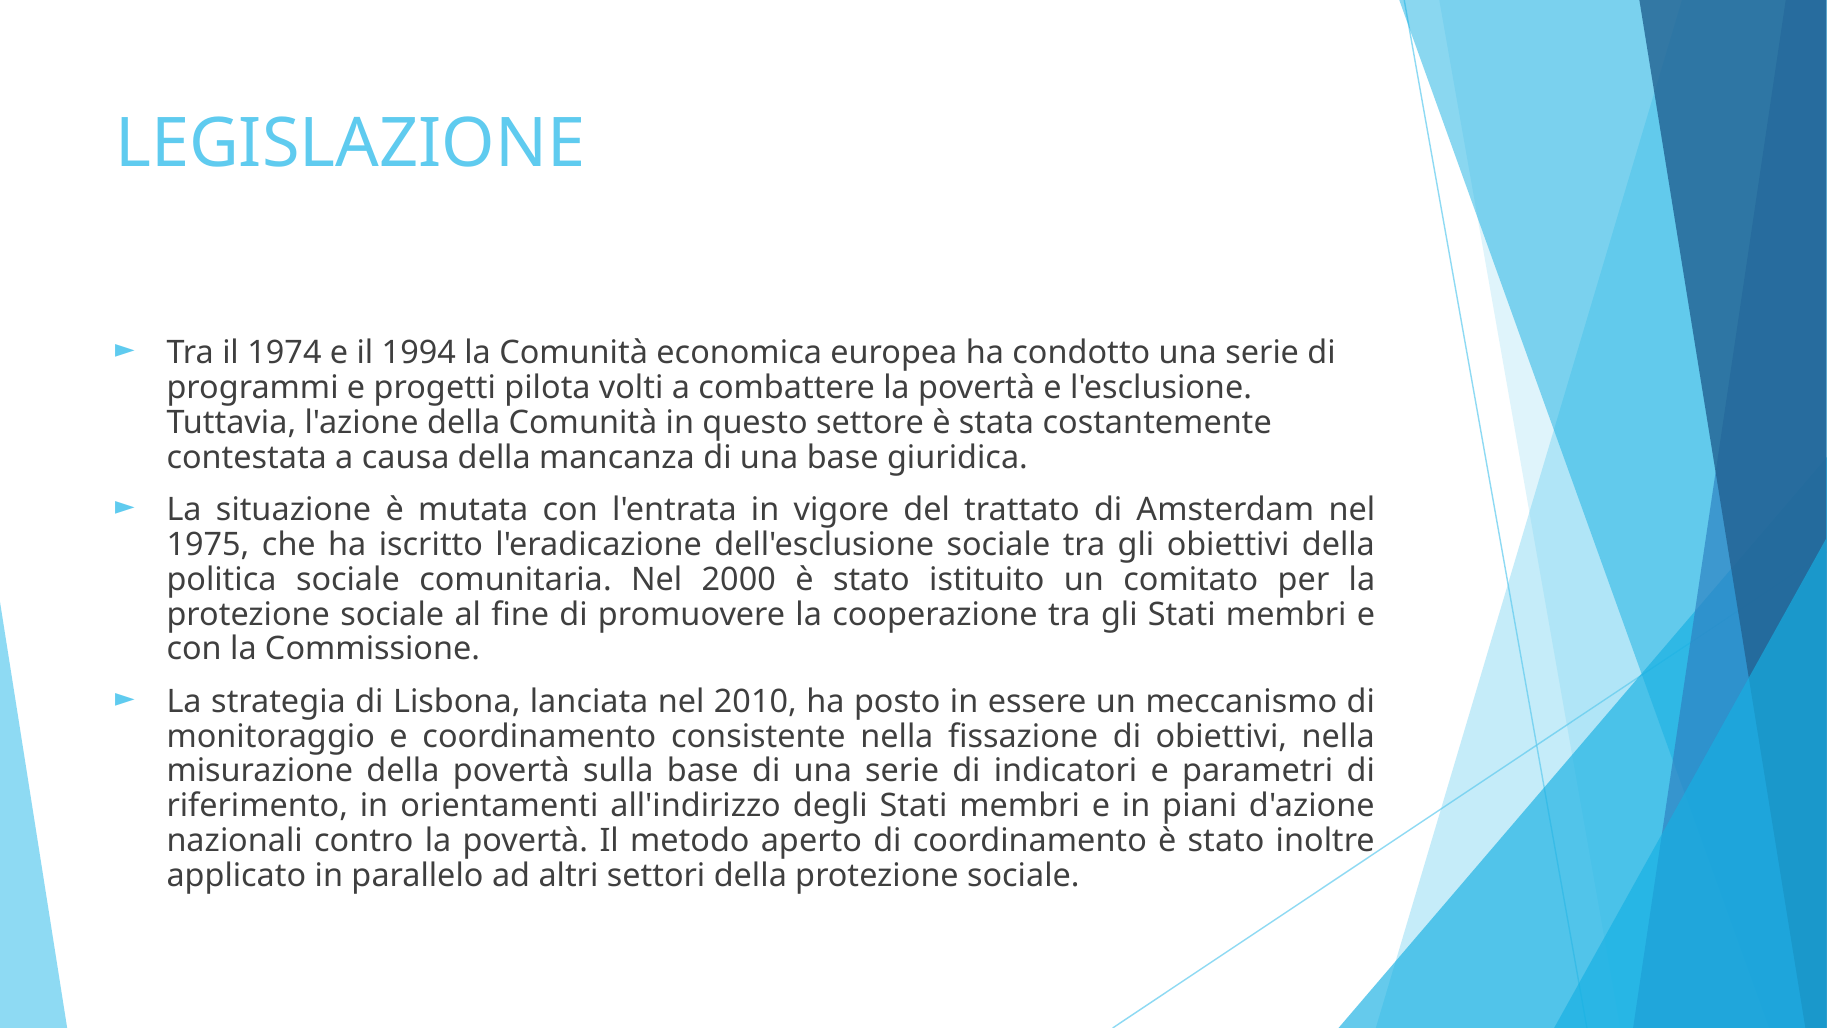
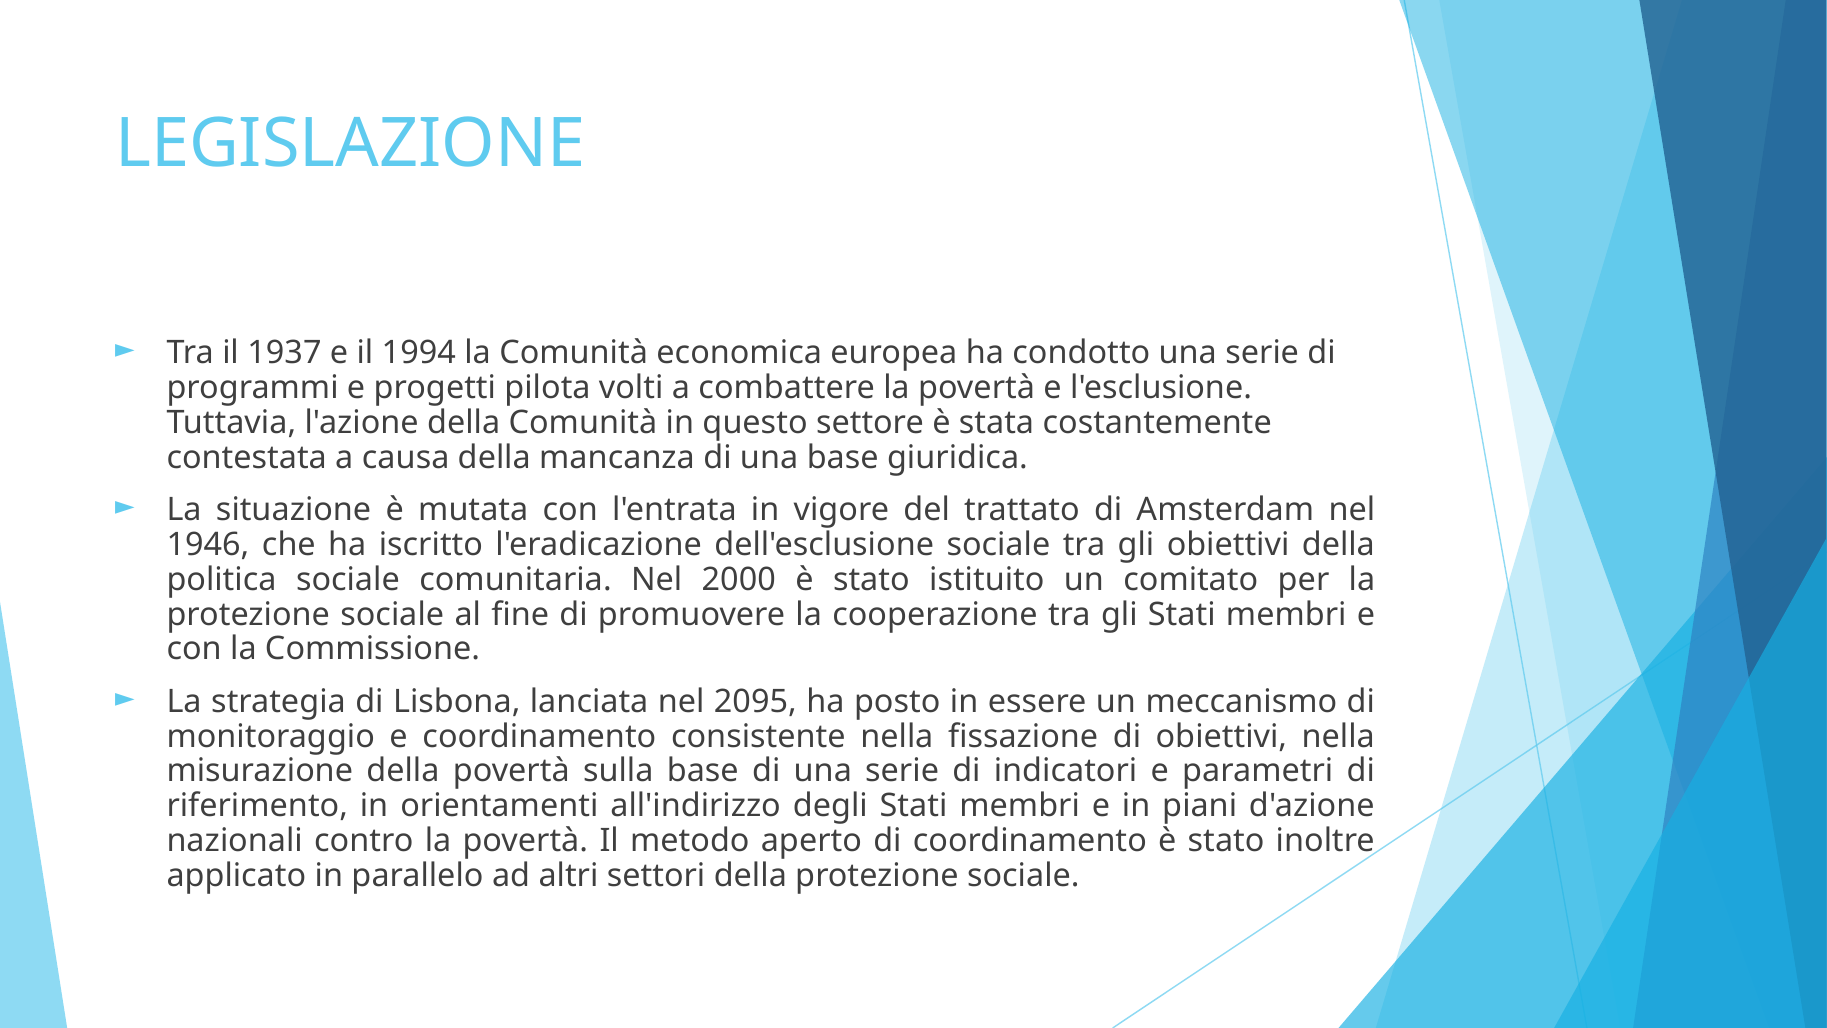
1974: 1974 -> 1937
1975: 1975 -> 1946
2010: 2010 -> 2095
